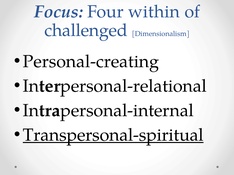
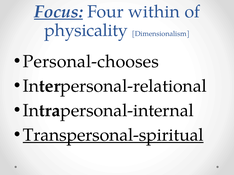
Focus underline: none -> present
challenged: challenged -> physicality
Personal-creating: Personal-creating -> Personal-chooses
